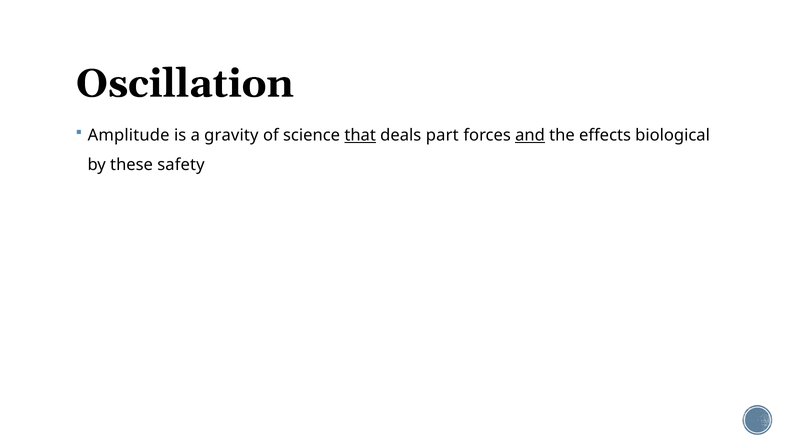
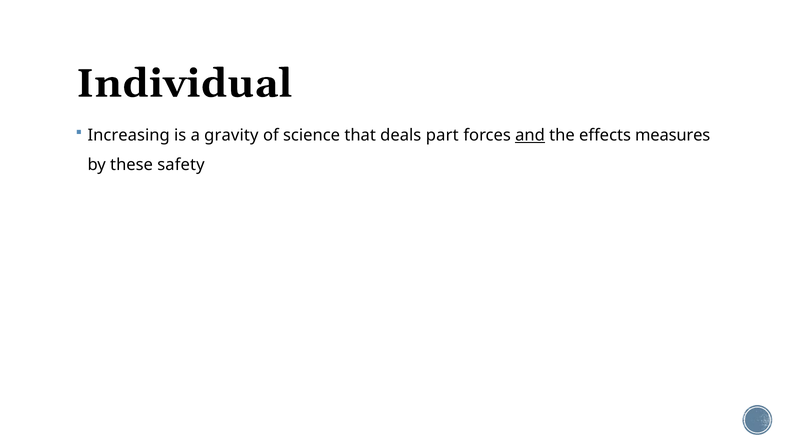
Oscillation: Oscillation -> Individual
Amplitude: Amplitude -> Increasing
that underline: present -> none
biological: biological -> measures
